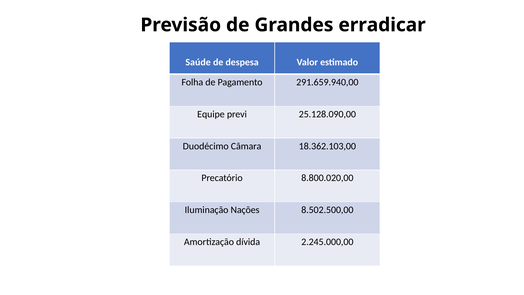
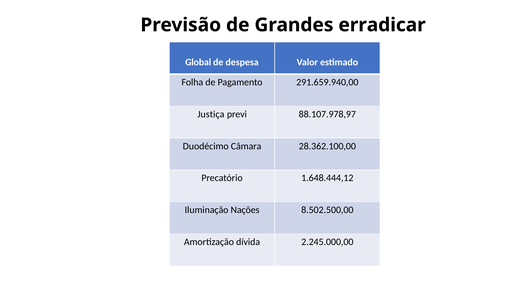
Saúde: Saúde -> Global
Equipe: Equipe -> Justiça
25.128.090,00: 25.128.090,00 -> 88.107.978,97
18.362.103,00: 18.362.103,00 -> 28.362.100,00
8.800.020,00: 8.800.020,00 -> 1.648.444,12
